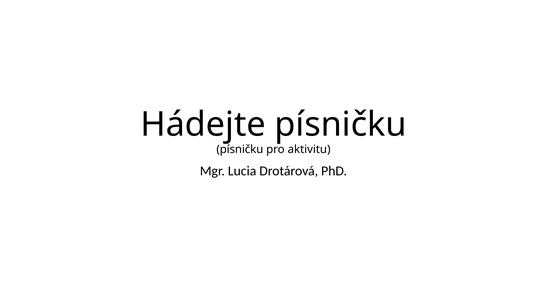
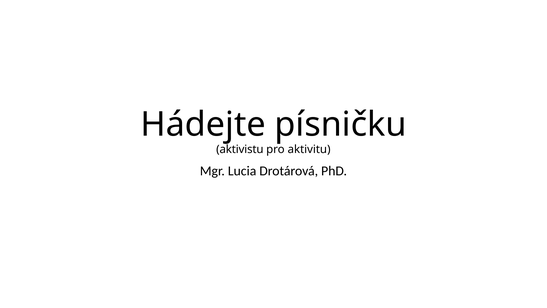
písničku at (240, 149): písničku -> aktivistu
